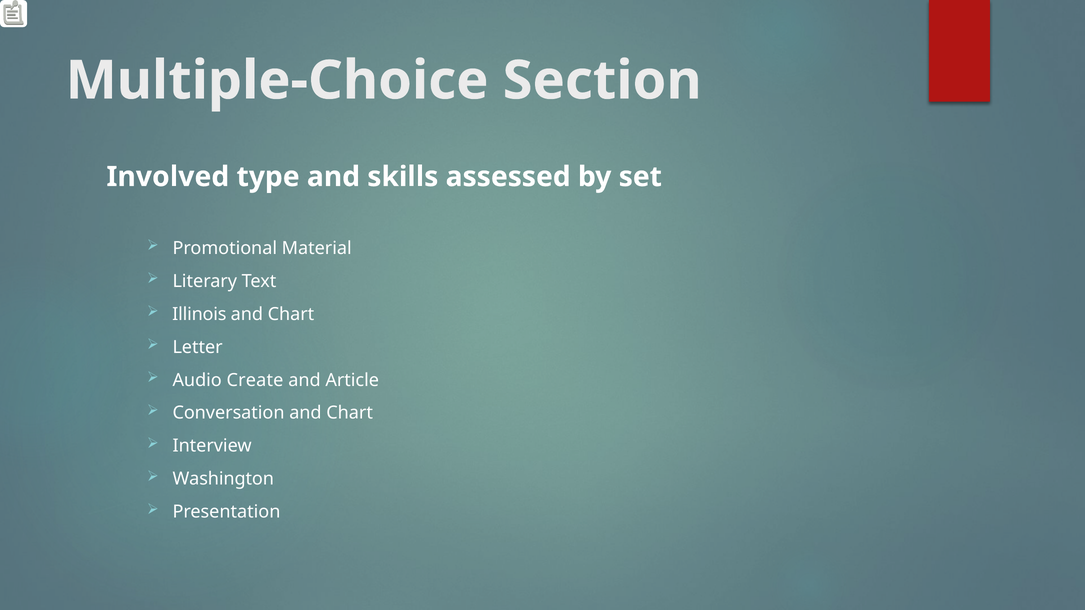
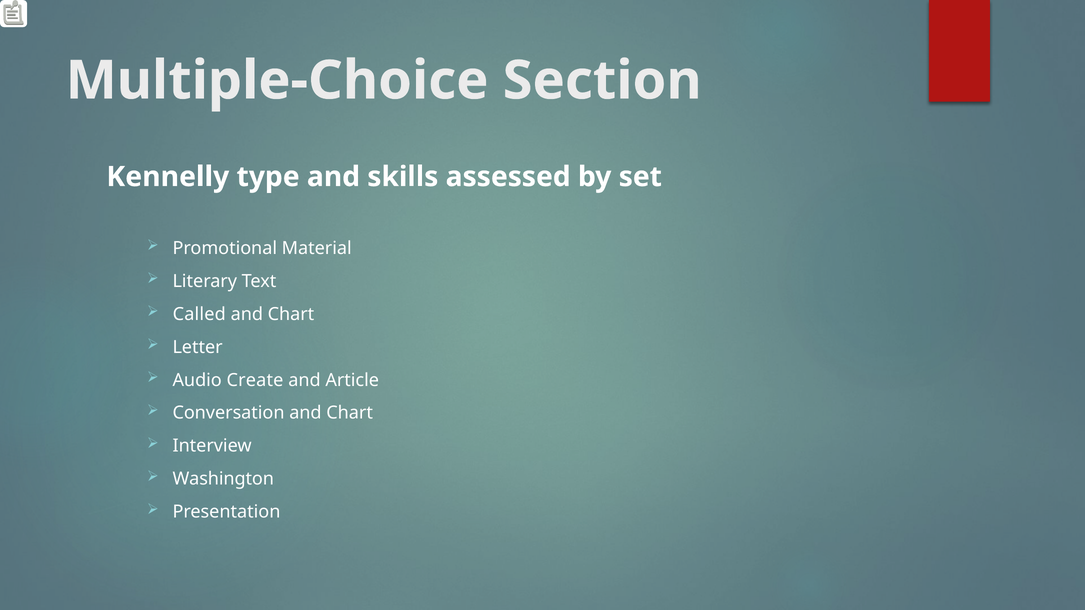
Involved: Involved -> Kennelly
Illinois: Illinois -> Called
